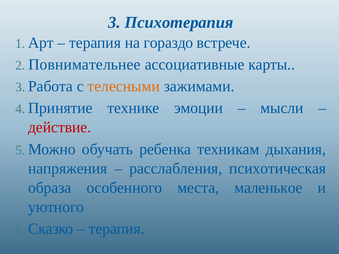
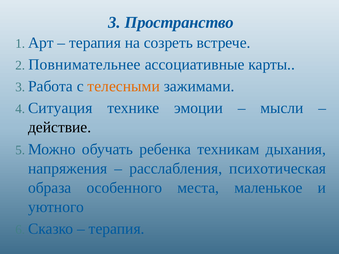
Психотерапия: Психотерапия -> Пространство
гораздо: гораздо -> созреть
Принятие: Принятие -> Ситуация
действие colour: red -> black
